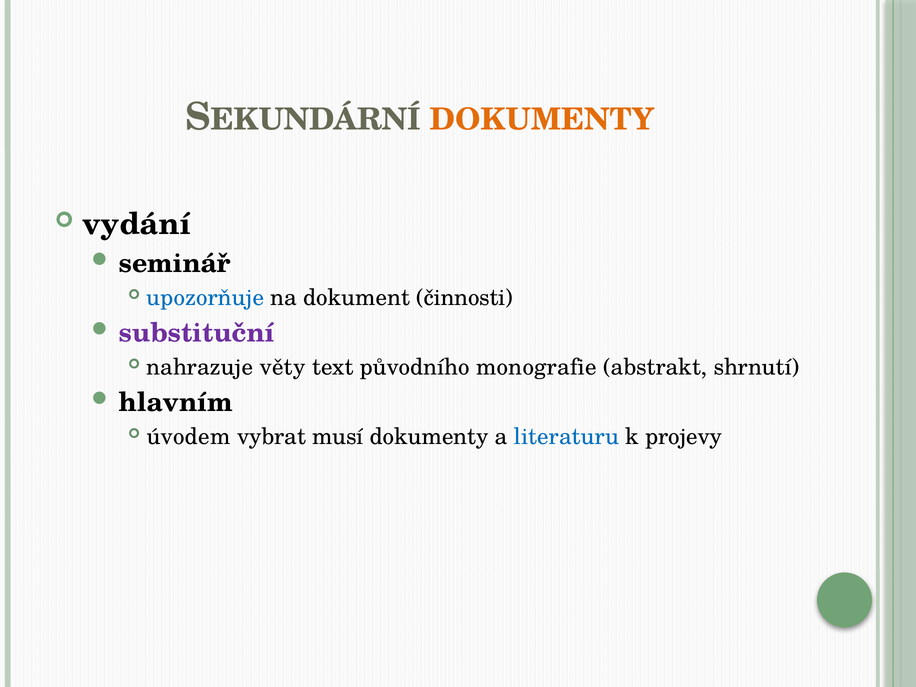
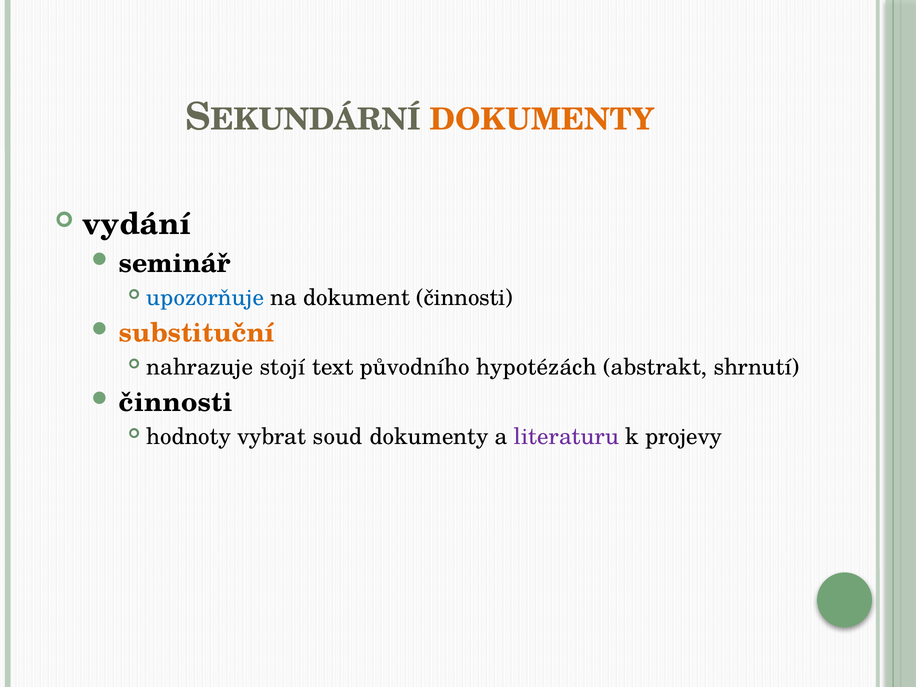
substituční colour: purple -> orange
věty: věty -> stojí
monografie: monografie -> hypotézách
hlavním at (176, 403): hlavním -> činnosti
úvodem: úvodem -> hodnoty
musí: musí -> soud
literaturu colour: blue -> purple
